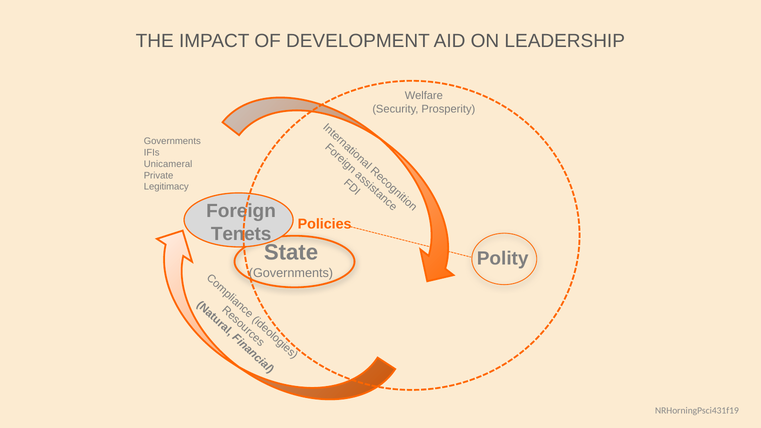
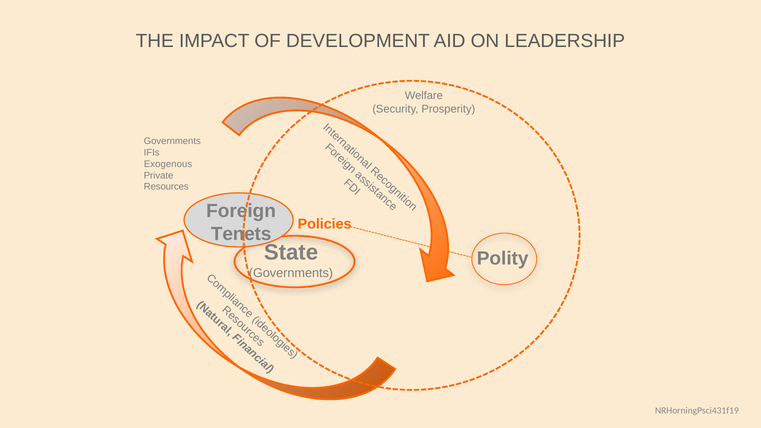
Unicameral: Unicameral -> Exogenous
Legitimacy: Legitimacy -> Resources
